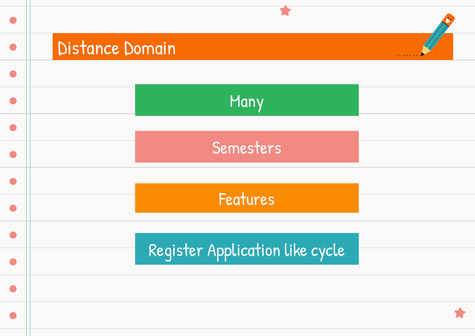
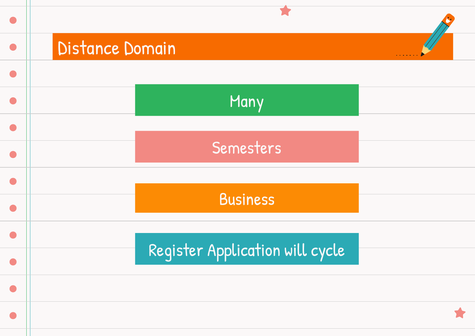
Features: Features -> Business
like: like -> will
